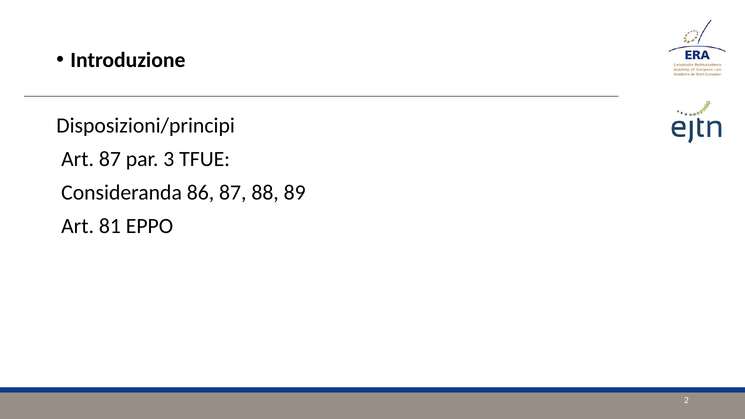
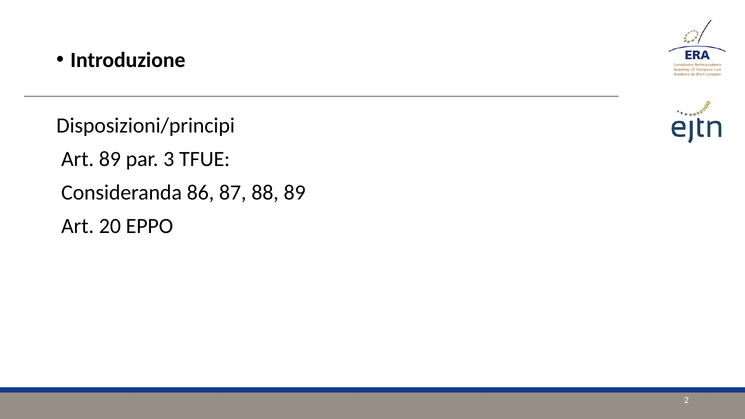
Art 87: 87 -> 89
81: 81 -> 20
